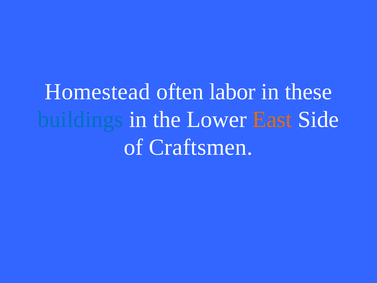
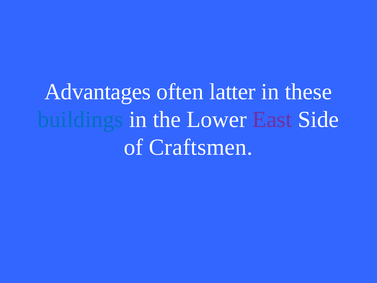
Homestead: Homestead -> Advantages
labor: labor -> latter
East colour: orange -> purple
